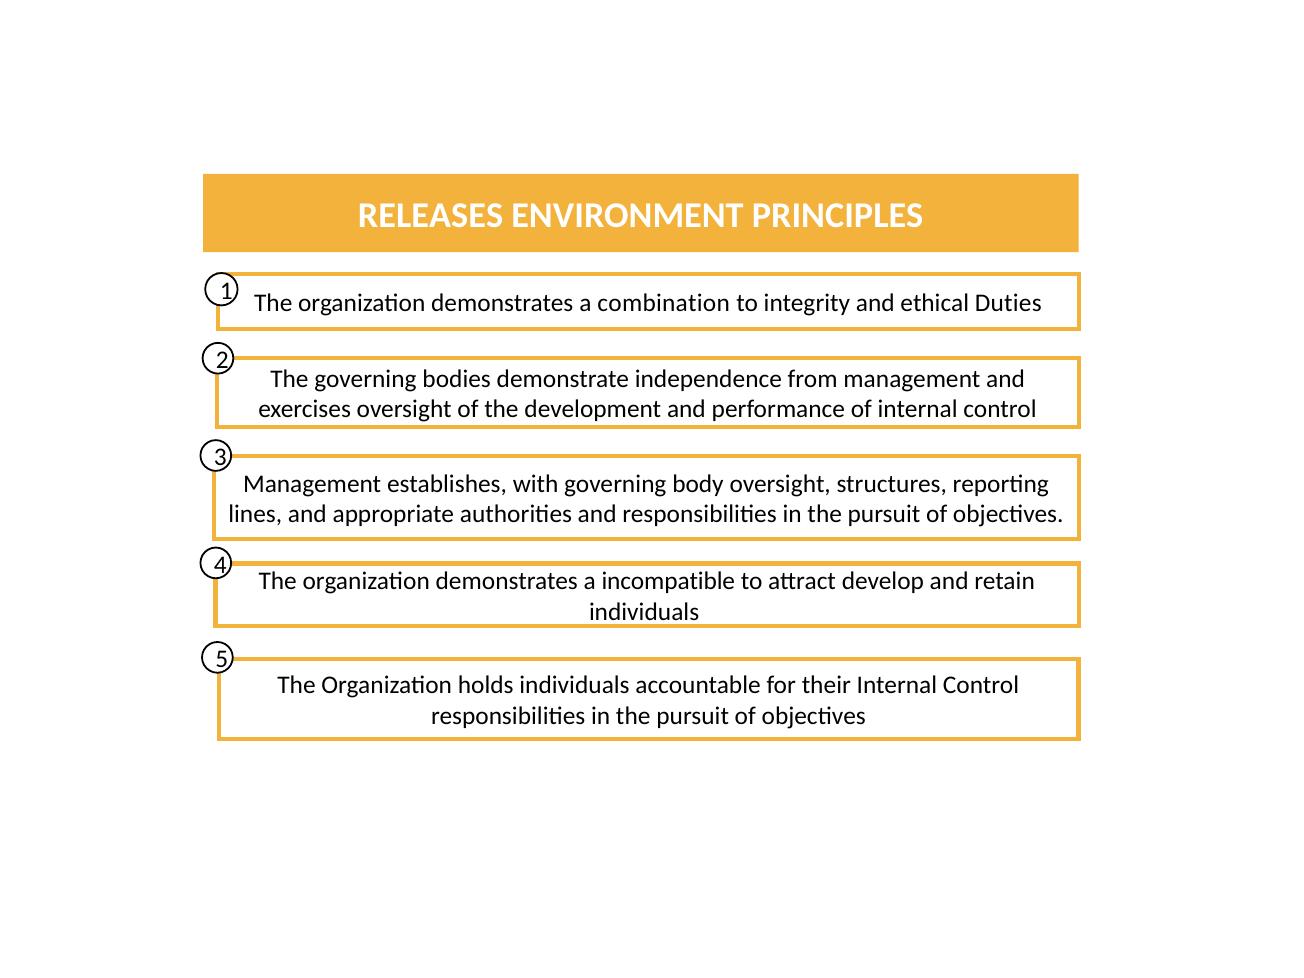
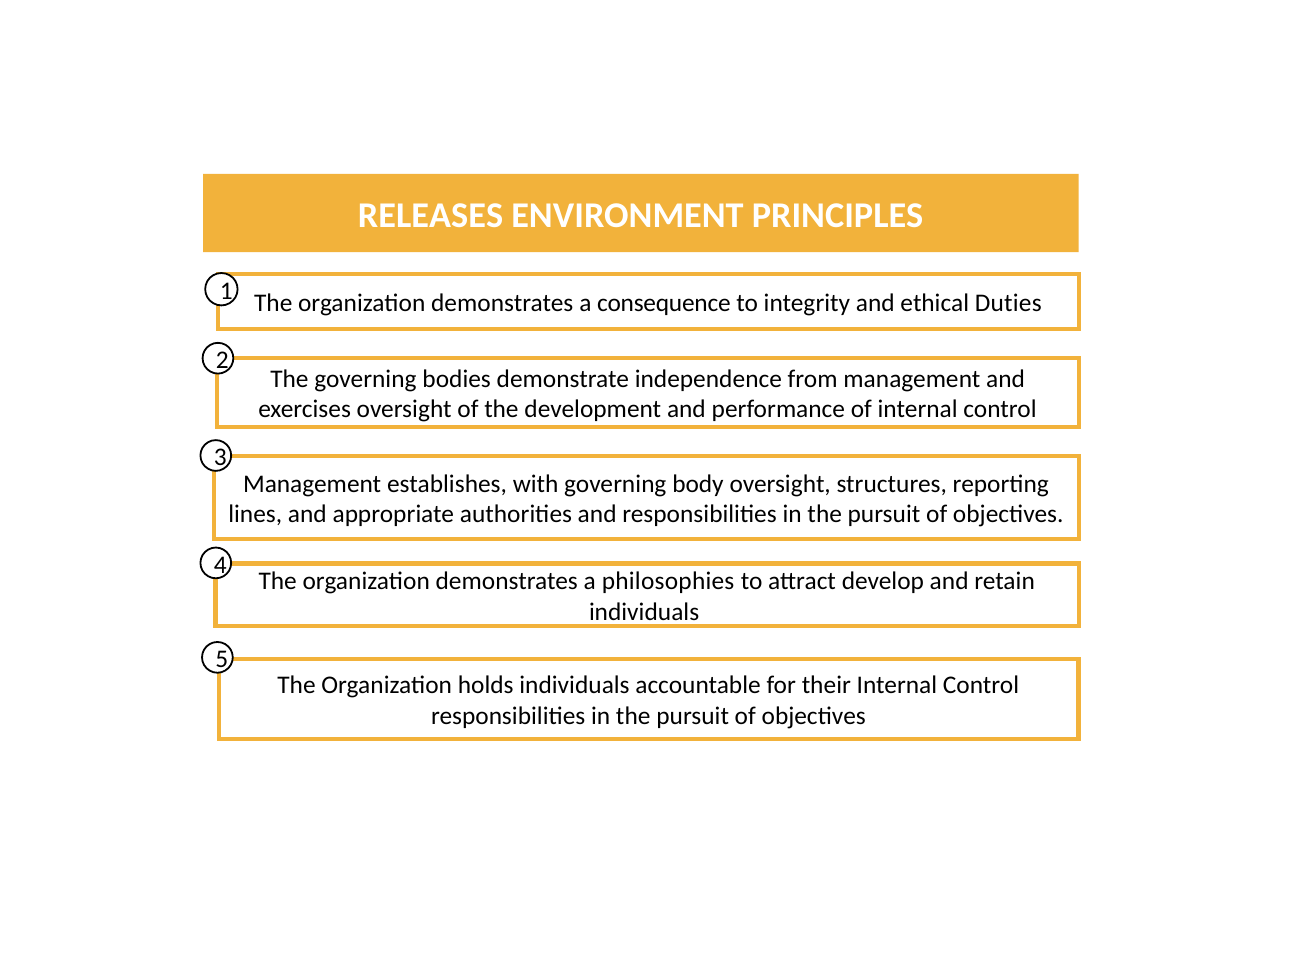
combination: combination -> consequence
incompatible: incompatible -> philosophies
